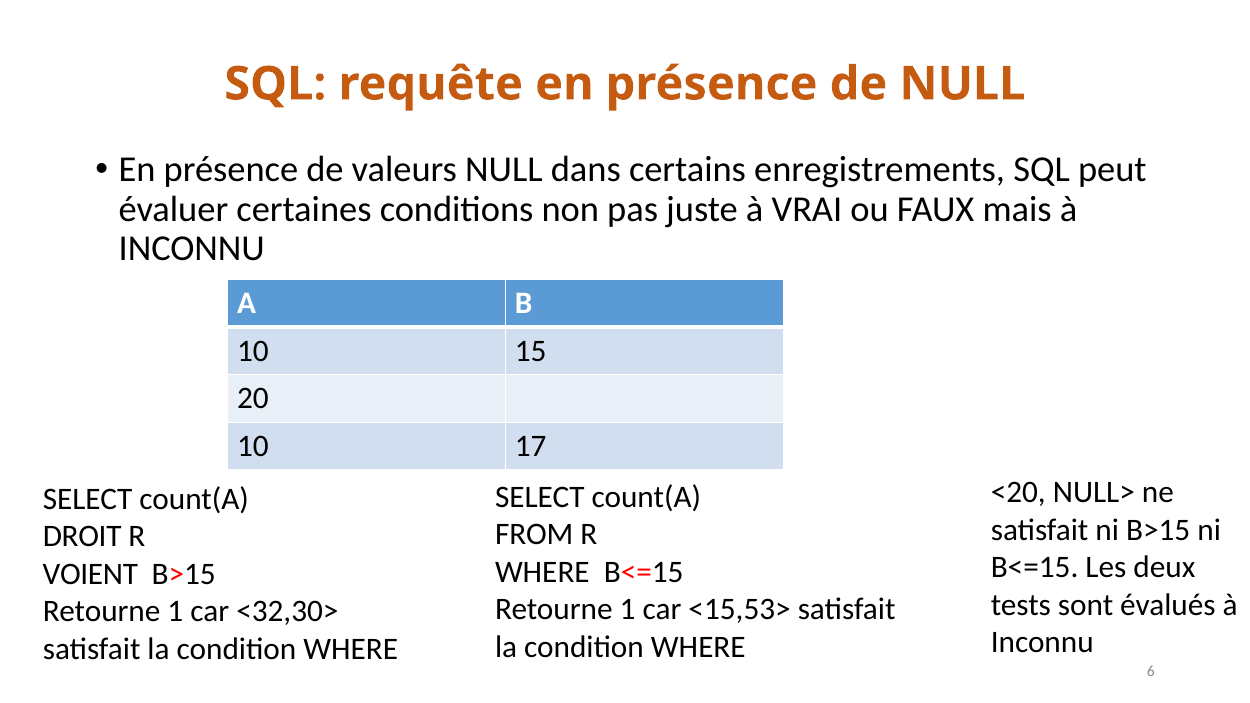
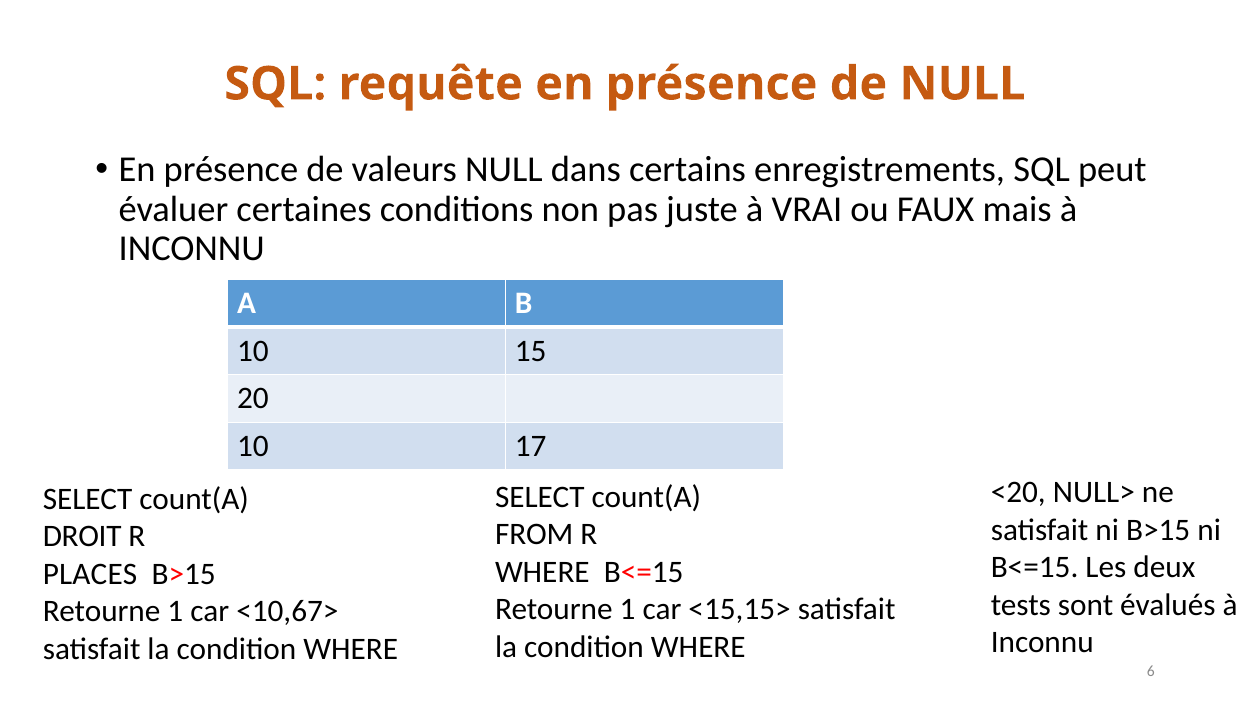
VOIENT: VOIENT -> PLACES
<15,53>: <15,53> -> <15,15>
<32,30>: <32,30> -> <10,67>
